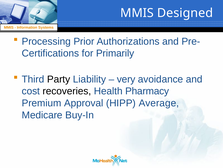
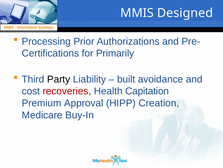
very: very -> built
recoveries colour: black -> red
Pharmacy: Pharmacy -> Capitation
Average: Average -> Creation
